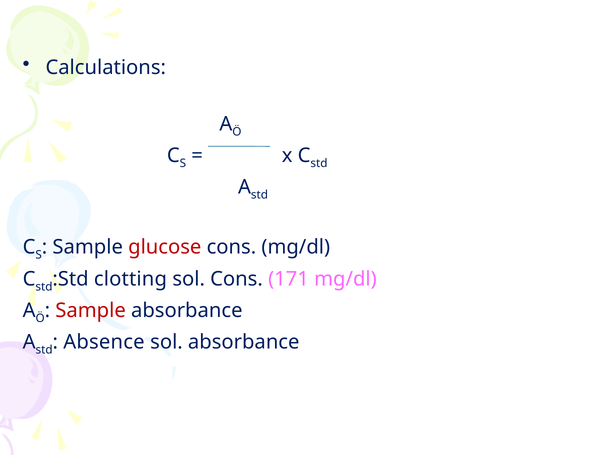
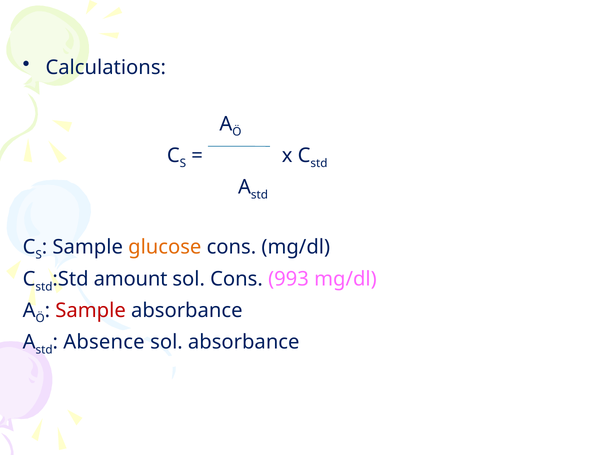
glucose colour: red -> orange
clotting: clotting -> amount
171: 171 -> 993
